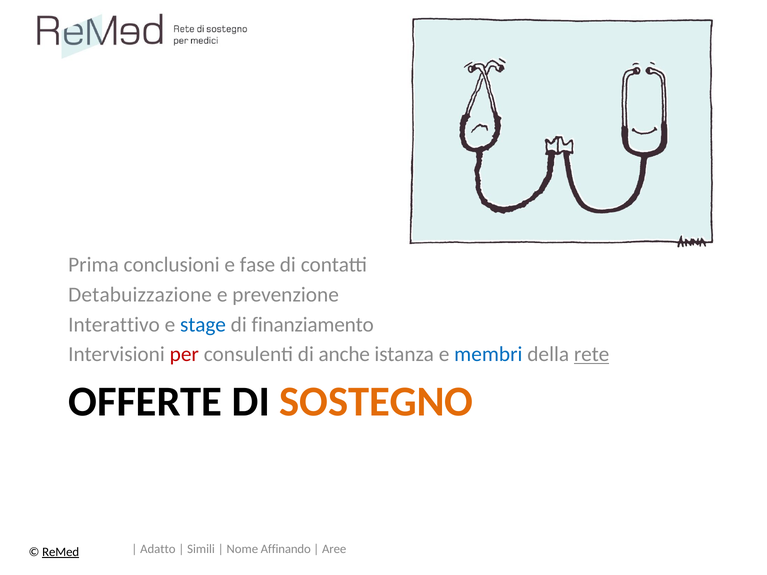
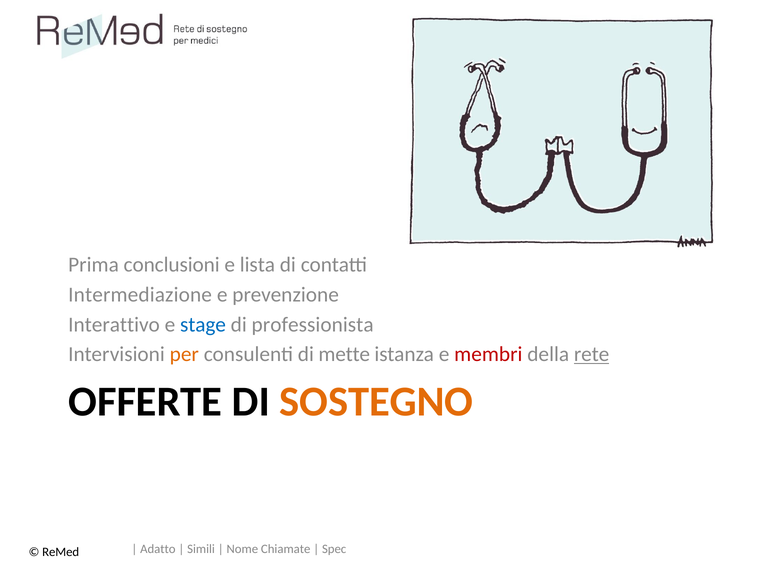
fase: fase -> lista
Detabuizzazione: Detabuizzazione -> Intermediazione
finanziamento: finanziamento -> professionista
per colour: red -> orange
anche: anche -> mette
membri colour: blue -> red
Affinando: Affinando -> Chiamate
Aree: Aree -> Spec
ReMed underline: present -> none
